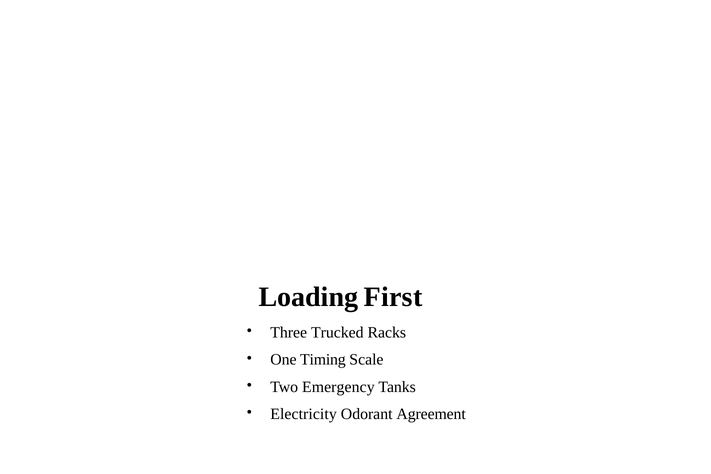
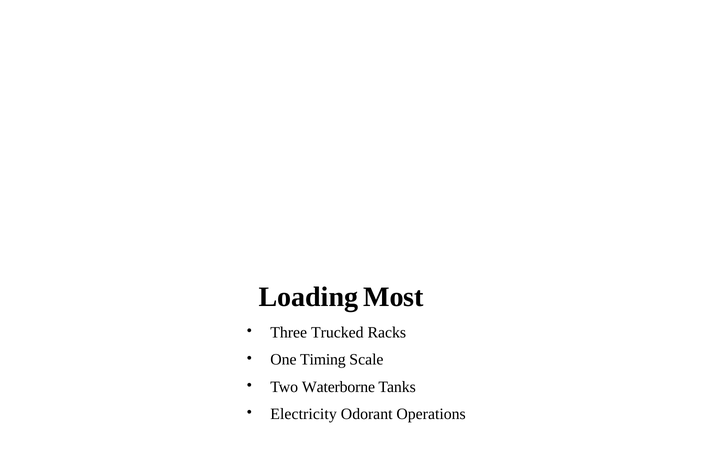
First: First -> Most
Emergency: Emergency -> Waterborne
Agreement: Agreement -> Operations
